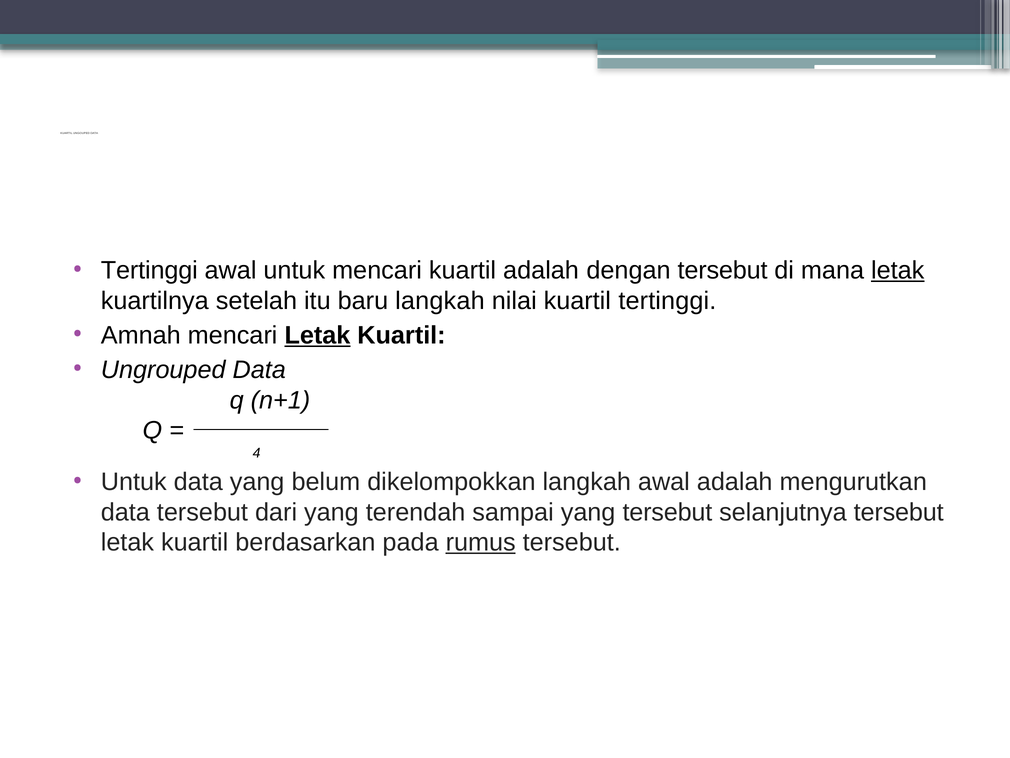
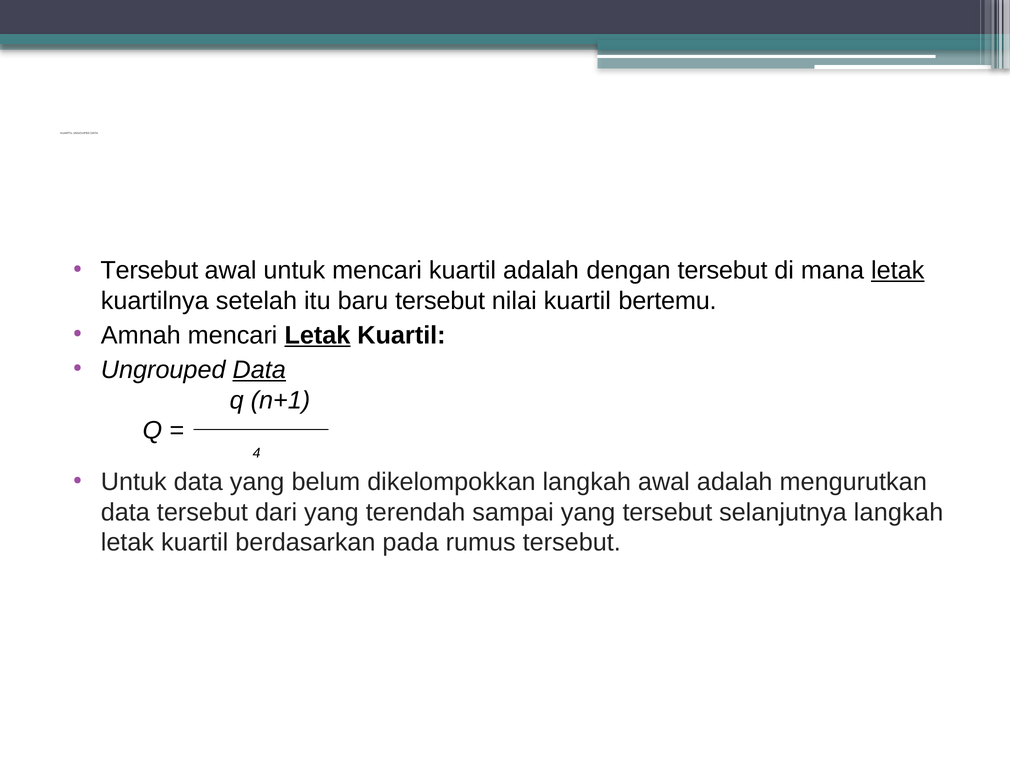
Tertinggi at (149, 270): Tertinggi -> Tersebut
baru langkah: langkah -> tersebut
kuartil tertinggi: tertinggi -> bertemu
Data at (259, 370) underline: none -> present
selanjutnya tersebut: tersebut -> langkah
rumus underline: present -> none
